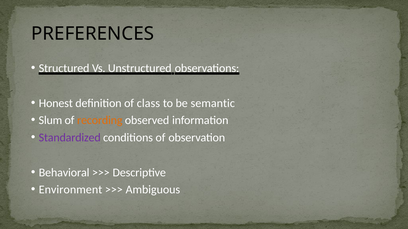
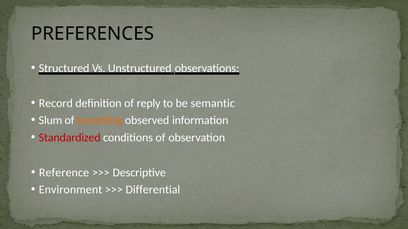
Honest: Honest -> Record
class: class -> reply
Standardized colour: purple -> red
Behavioral: Behavioral -> Reference
Ambiguous: Ambiguous -> Differential
